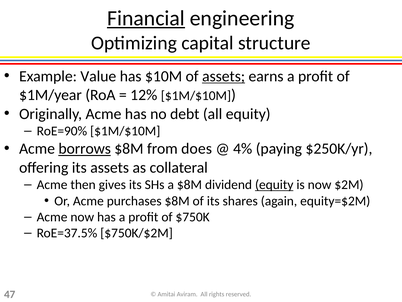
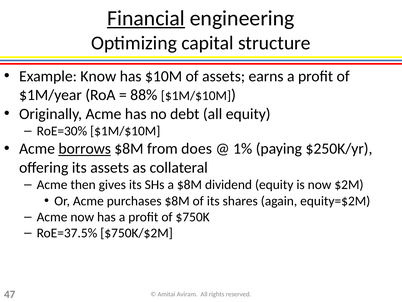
Value: Value -> Know
assets at (224, 76) underline: present -> none
12%: 12% -> 88%
RoE=90%: RoE=90% -> RoE=30%
4%: 4% -> 1%
equity at (274, 185) underline: present -> none
